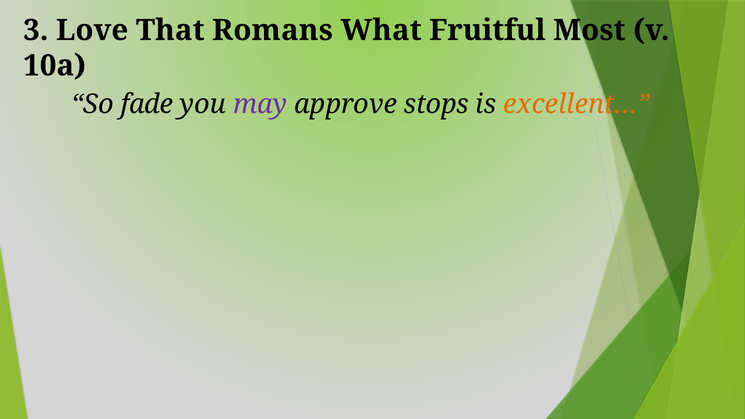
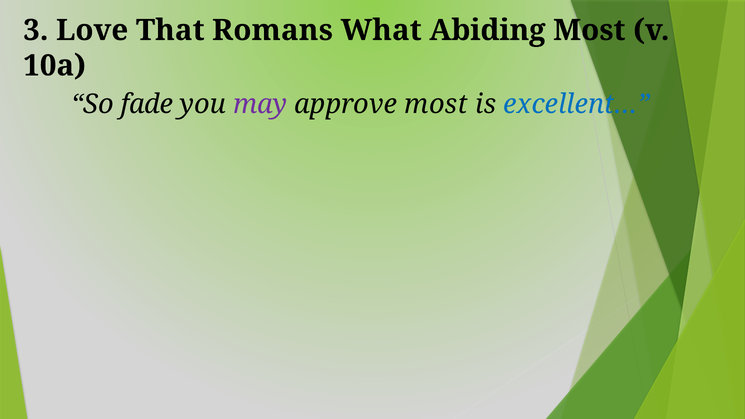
Fruitful: Fruitful -> Abiding
approve stops: stops -> most
excellent… colour: orange -> blue
